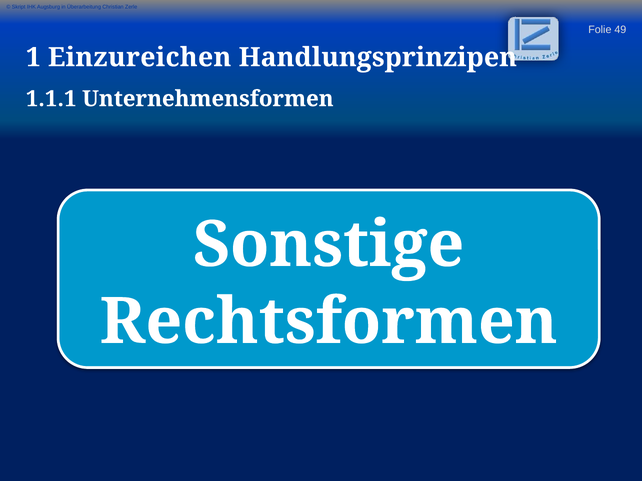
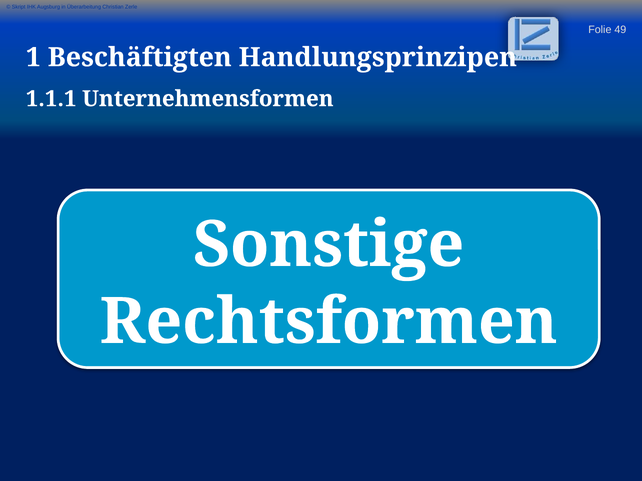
Einzureichen: Einzureichen -> Beschäftigten
